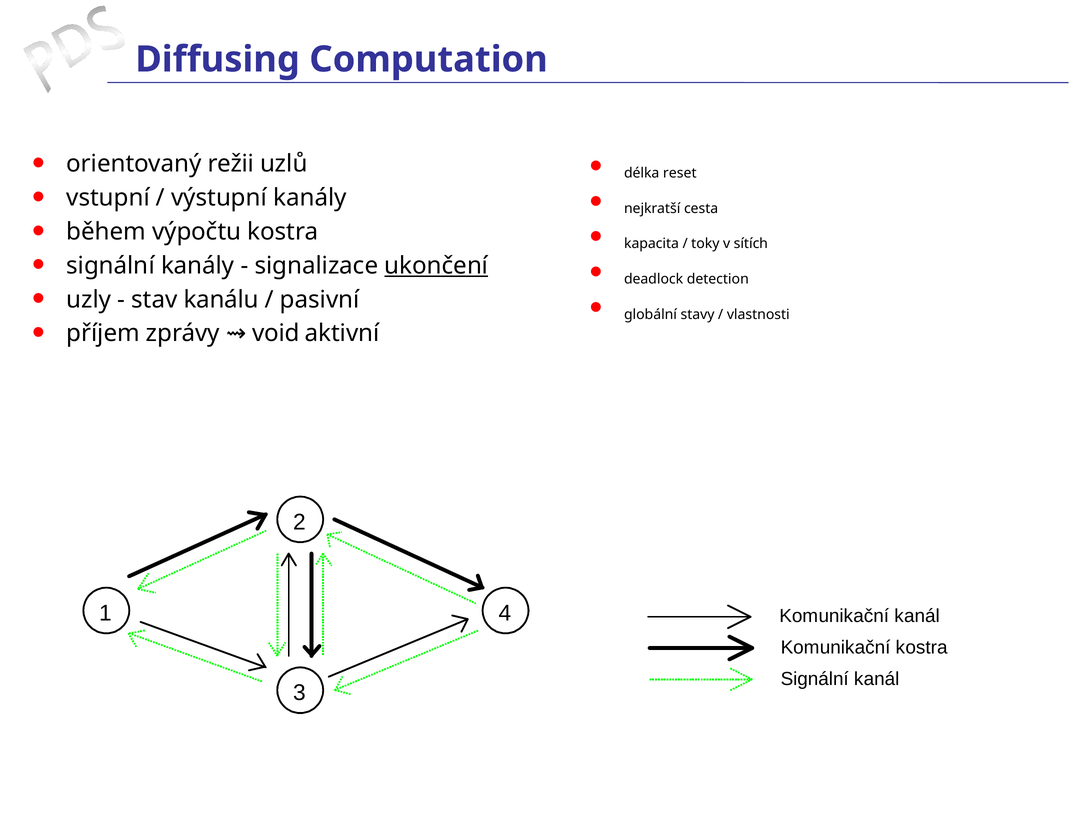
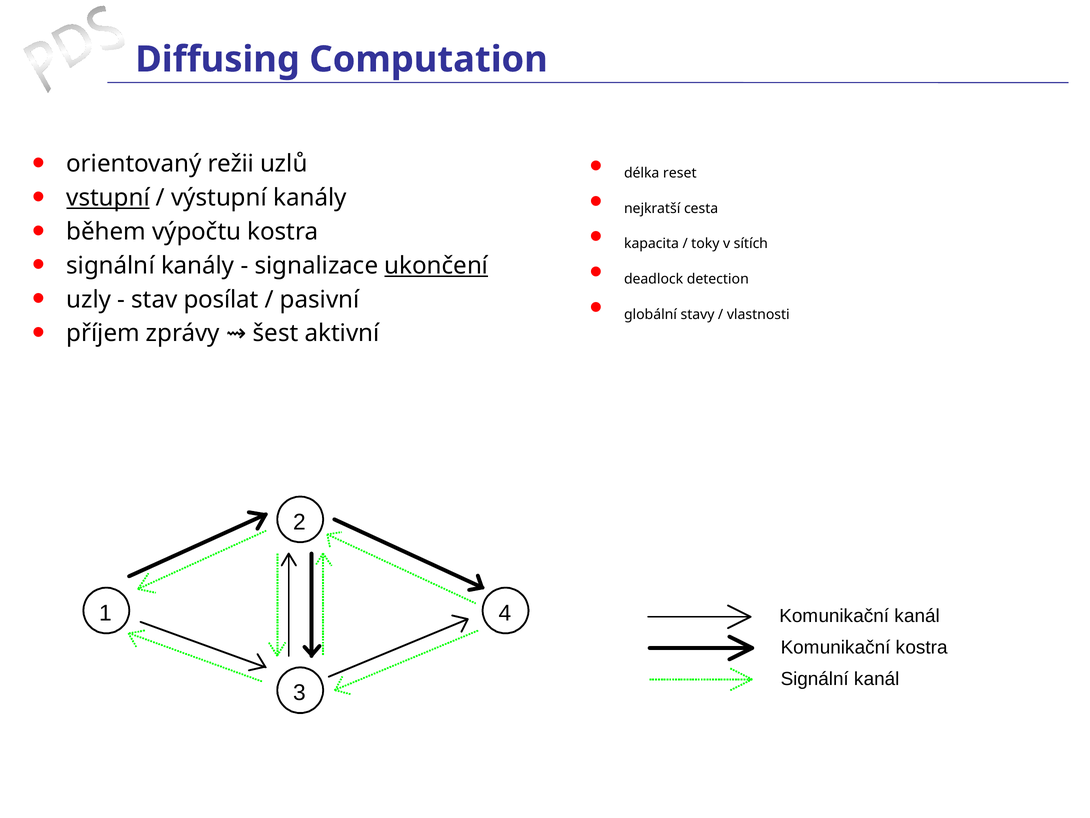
vstupní underline: none -> present
kanálu: kanálu -> posílat
void: void -> šest
